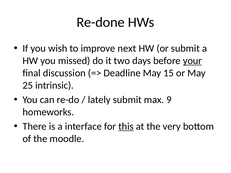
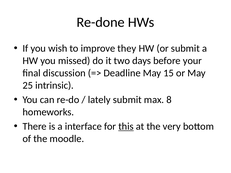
next: next -> they
your underline: present -> none
9: 9 -> 8
